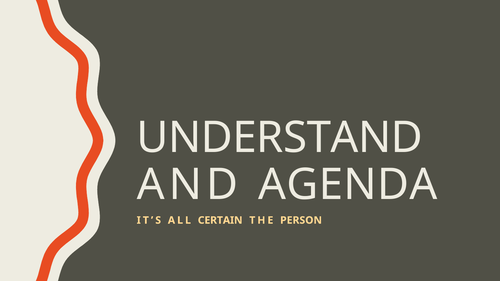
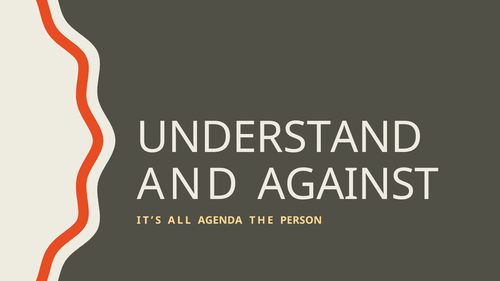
AGENDA: AGENDA -> AGAINST
CERTAIN: CERTAIN -> AGENDA
